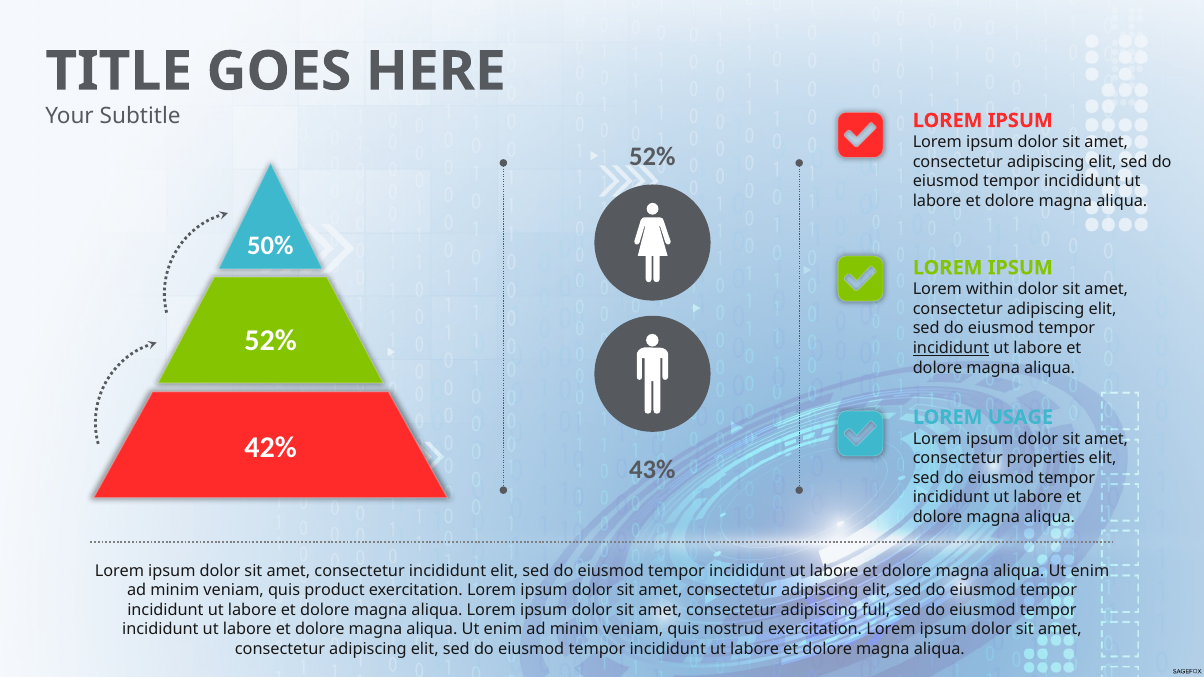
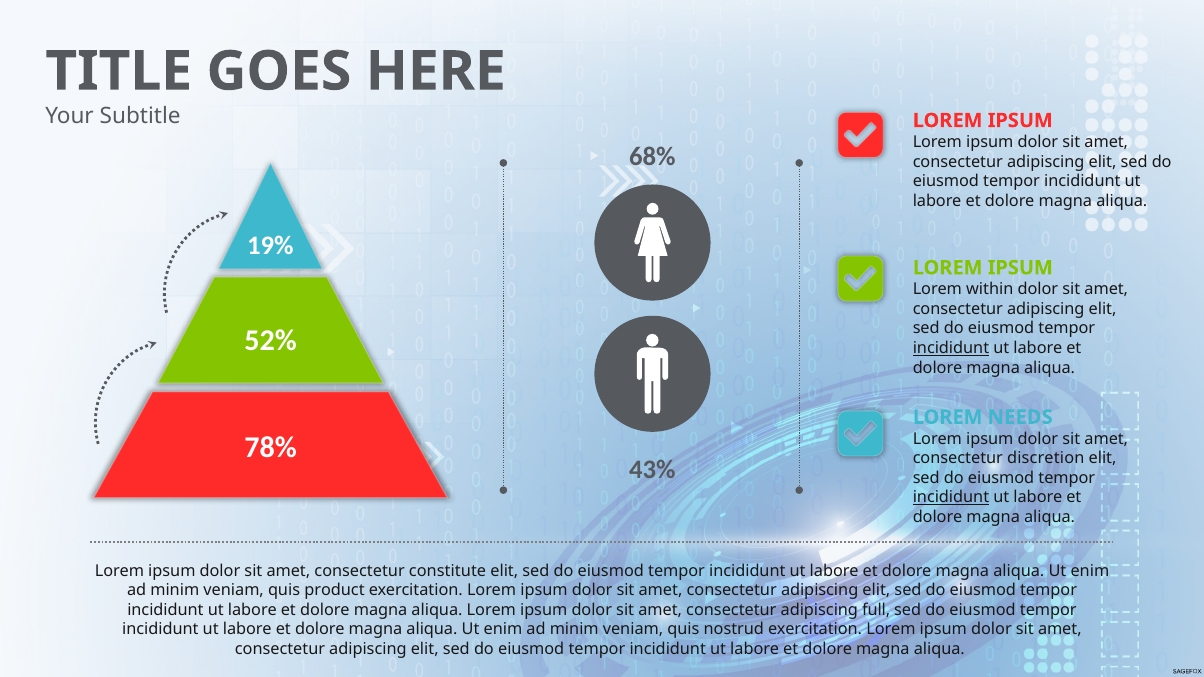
52% at (652, 157): 52% -> 68%
50%: 50% -> 19%
USAGE: USAGE -> NEEDS
42%: 42% -> 78%
properties: properties -> discretion
incididunt at (951, 498) underline: none -> present
consectetur incididunt: incididunt -> constitute
